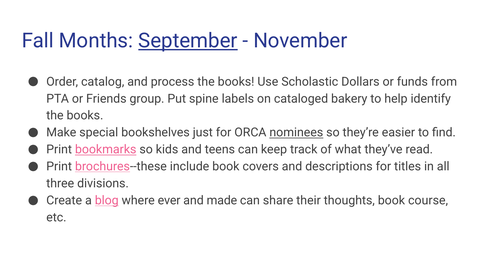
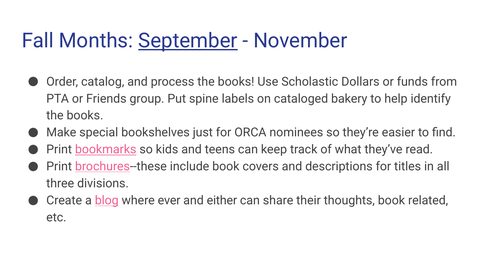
nominees underline: present -> none
made: made -> either
course: course -> related
